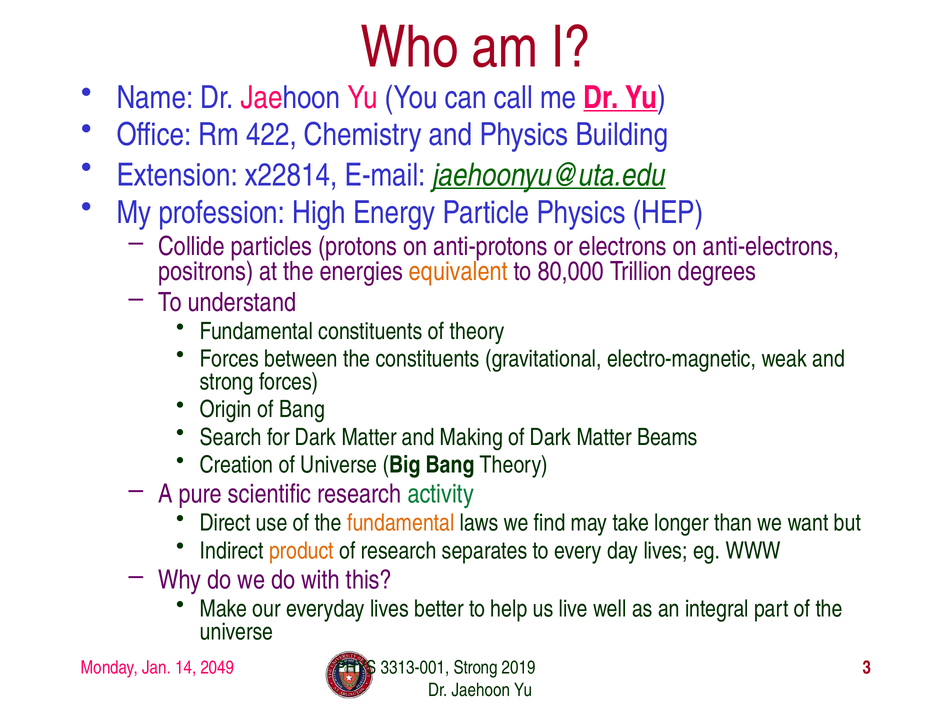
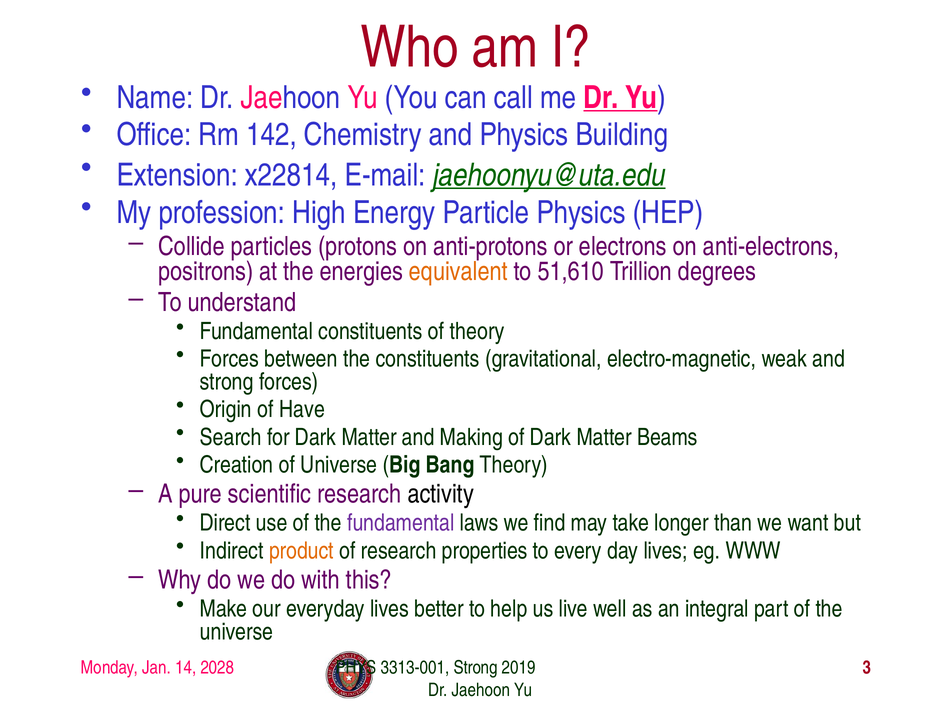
422: 422 -> 142
80,000: 80,000 -> 51,610
of Bang: Bang -> Have
activity colour: green -> black
fundamental at (401, 523) colour: orange -> purple
separates: separates -> properties
2049: 2049 -> 2028
